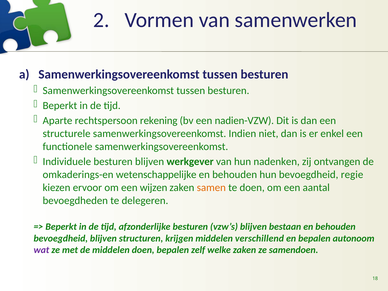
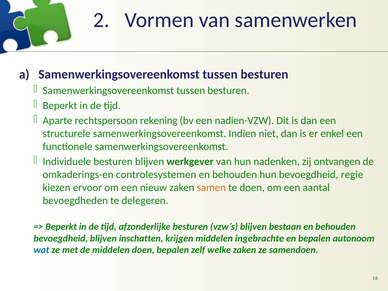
wetenschappelijke: wetenschappelijke -> controlesystemen
wijzen: wijzen -> nieuw
structuren: structuren -> inschatten
verschillend: verschillend -> ingebrachte
wat colour: purple -> blue
